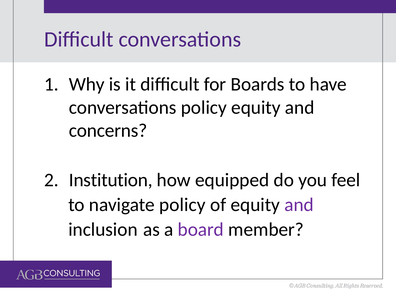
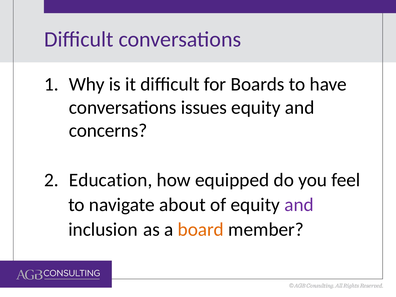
conversations policy: policy -> issues
Institution: Institution -> Education
navigate policy: policy -> about
board colour: purple -> orange
